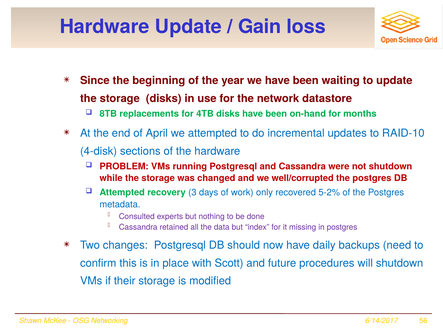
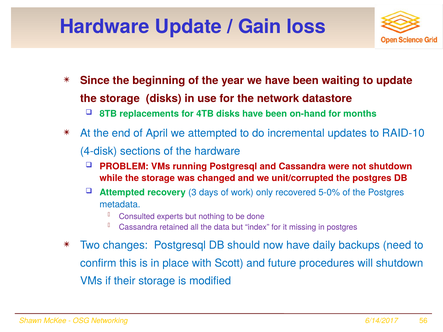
well/corrupted: well/corrupted -> unit/corrupted
5-2%: 5-2% -> 5-0%
